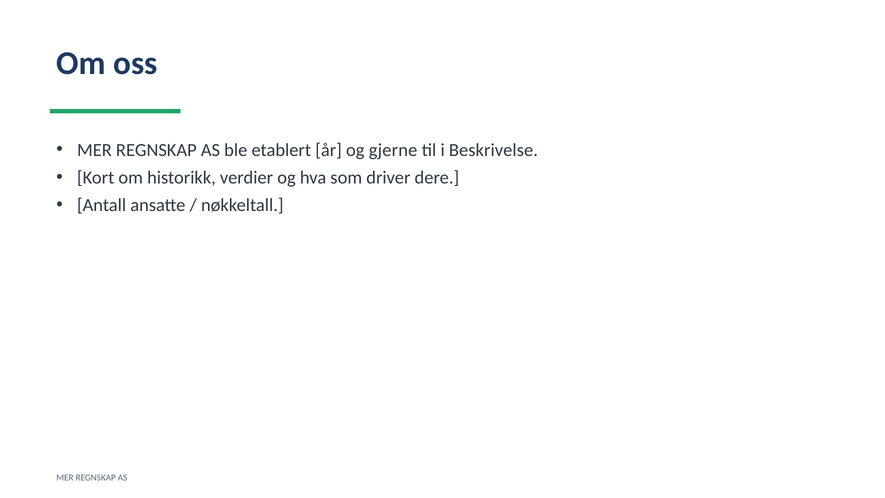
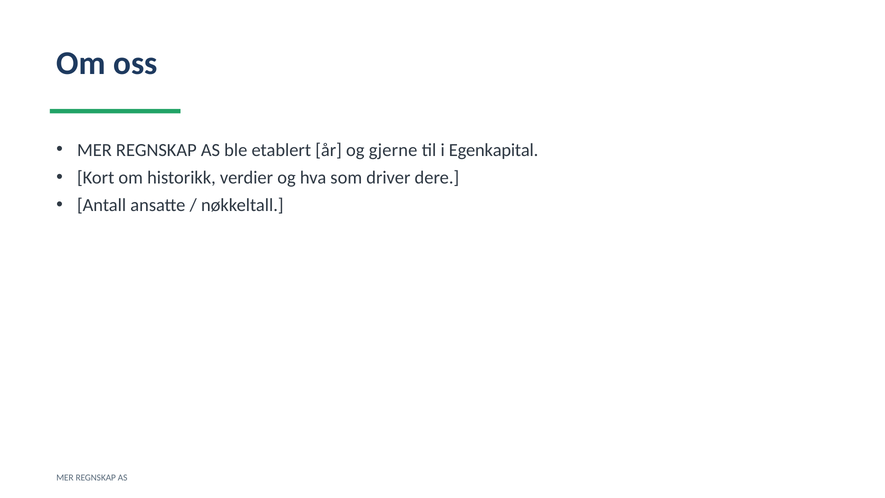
Beskrivelse: Beskrivelse -> Egenkapital
